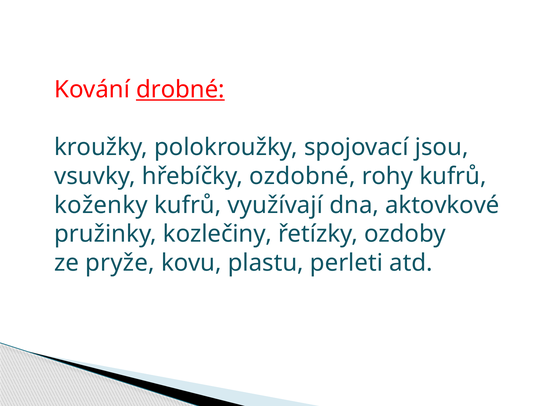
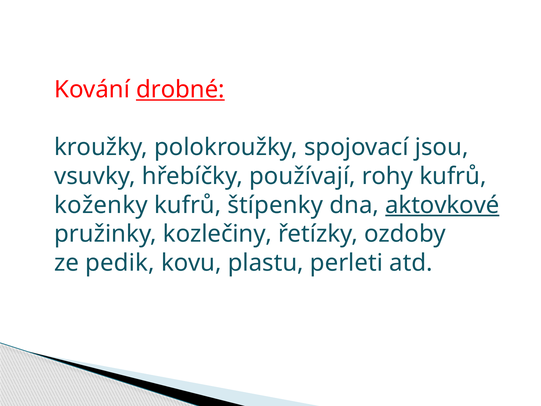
ozdobné: ozdobné -> používají
využívají: využívají -> štípenky
aktovkové underline: none -> present
pryže: pryže -> pedik
